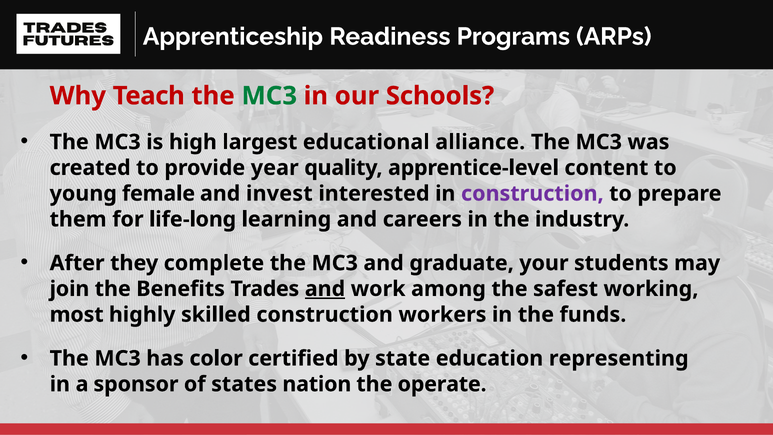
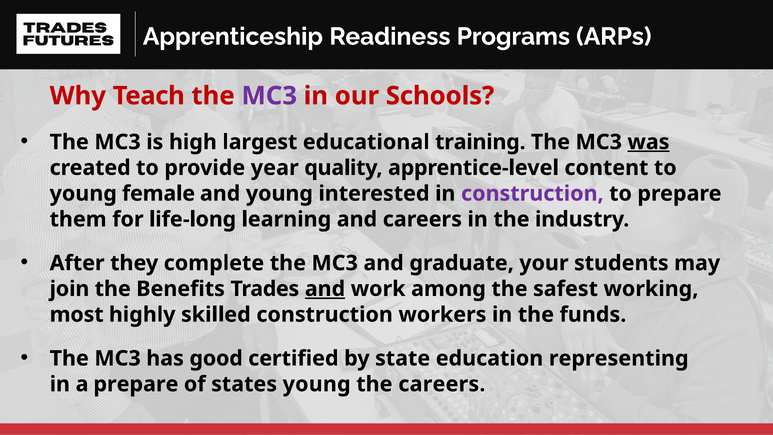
MC3 at (269, 96) colour: green -> purple
alliance: alliance -> training
was underline: none -> present
and invest: invest -> young
color: color -> good
a sponsor: sponsor -> prepare
states nation: nation -> young
the operate: operate -> careers
